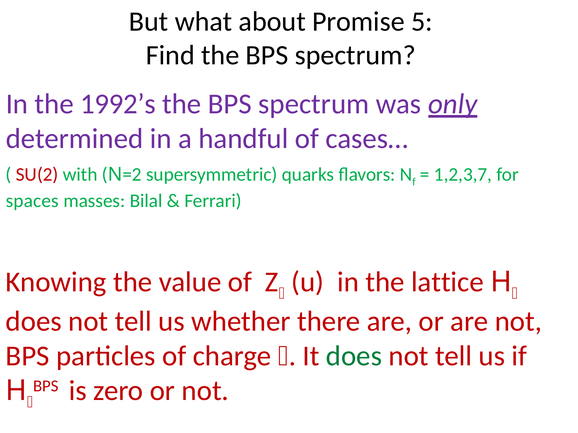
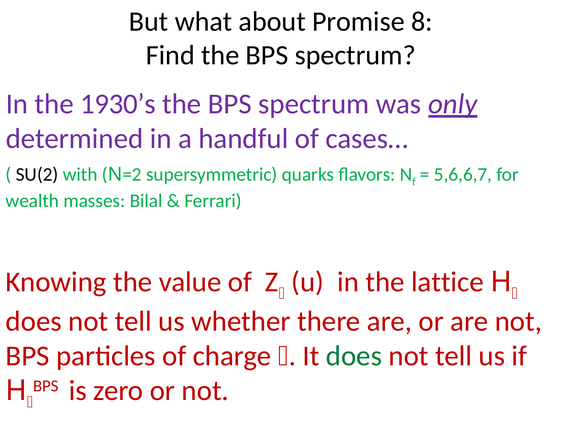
5: 5 -> 8
1992’s: 1992’s -> 1930’s
SU(2 colour: red -> black
1,2,3,7: 1,2,3,7 -> 5,6,6,7
spaces: spaces -> wealth
